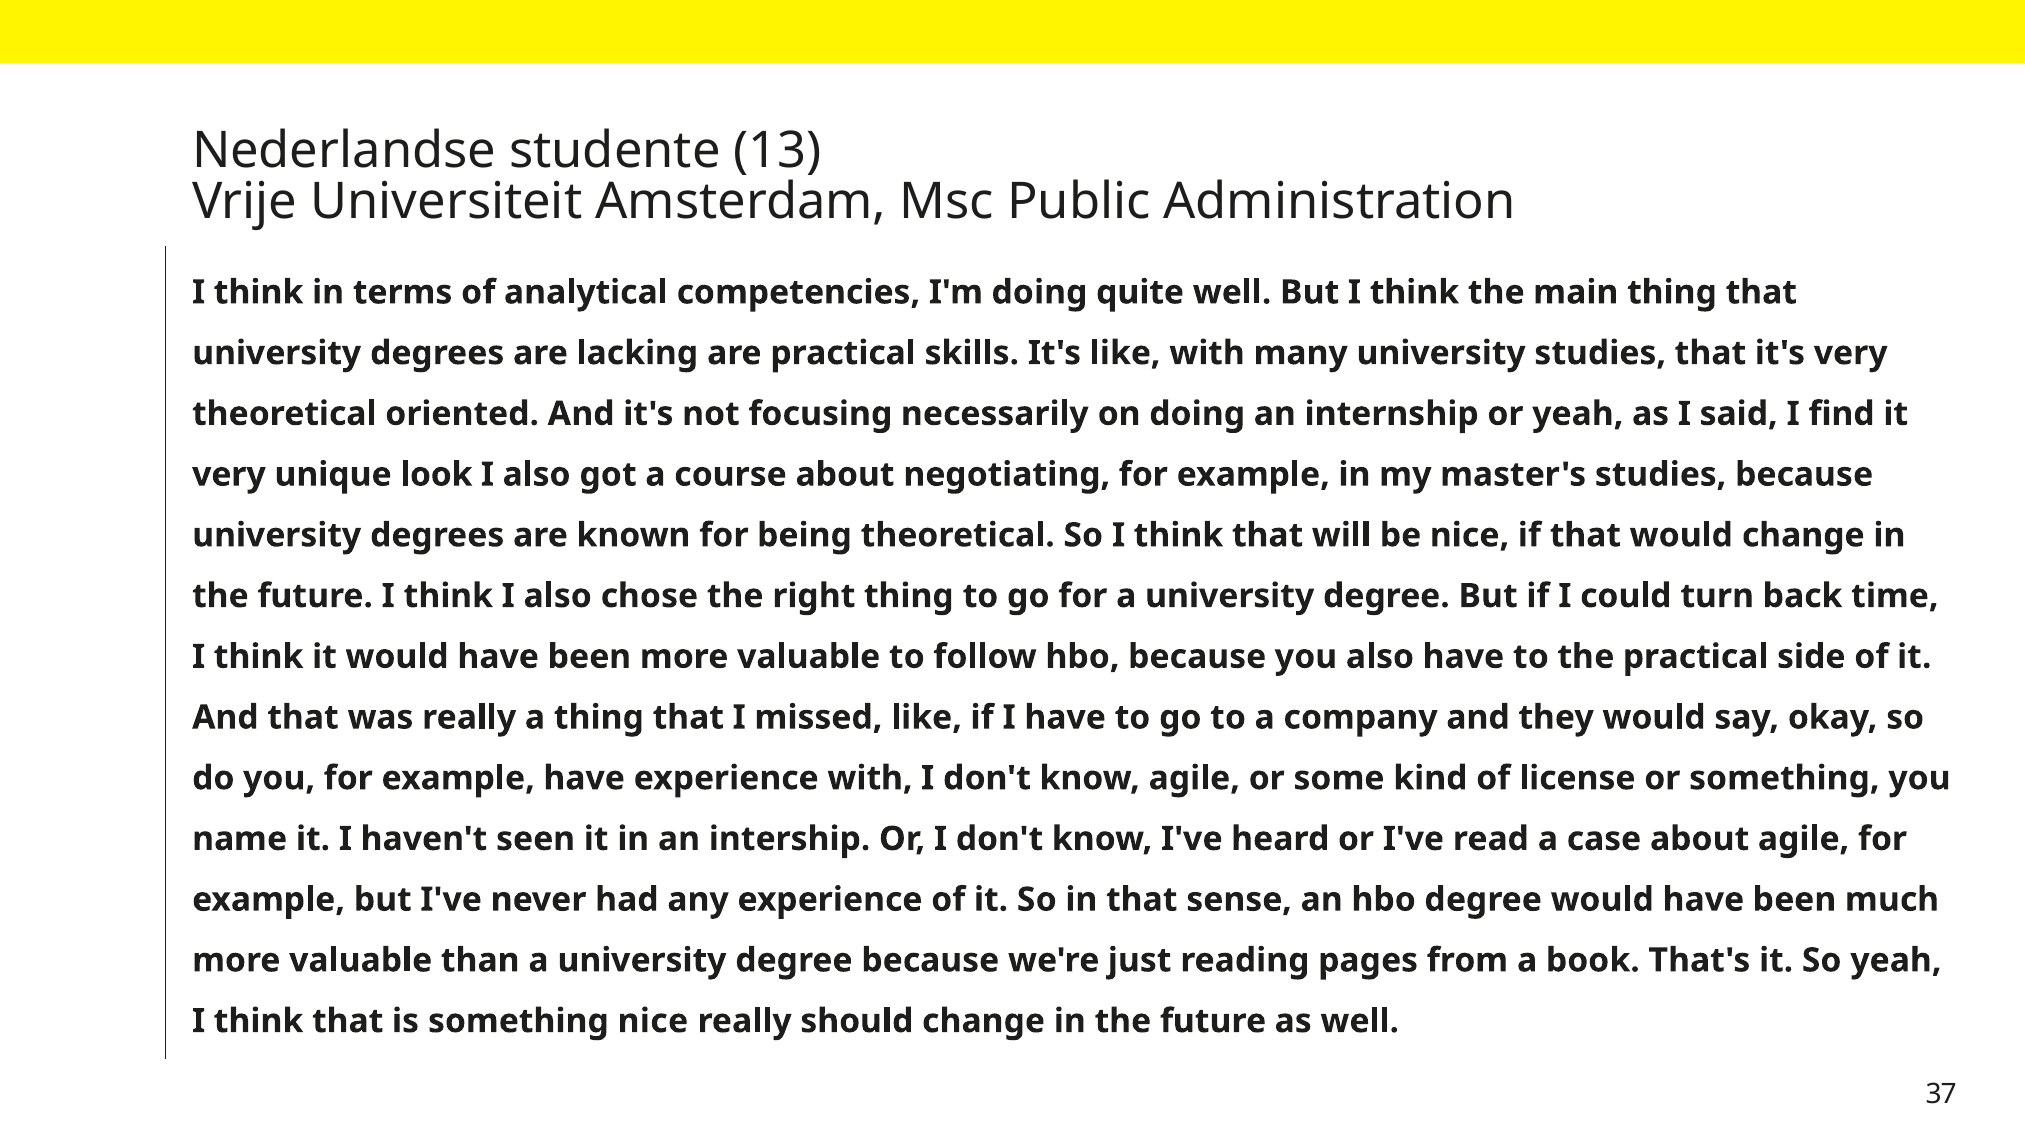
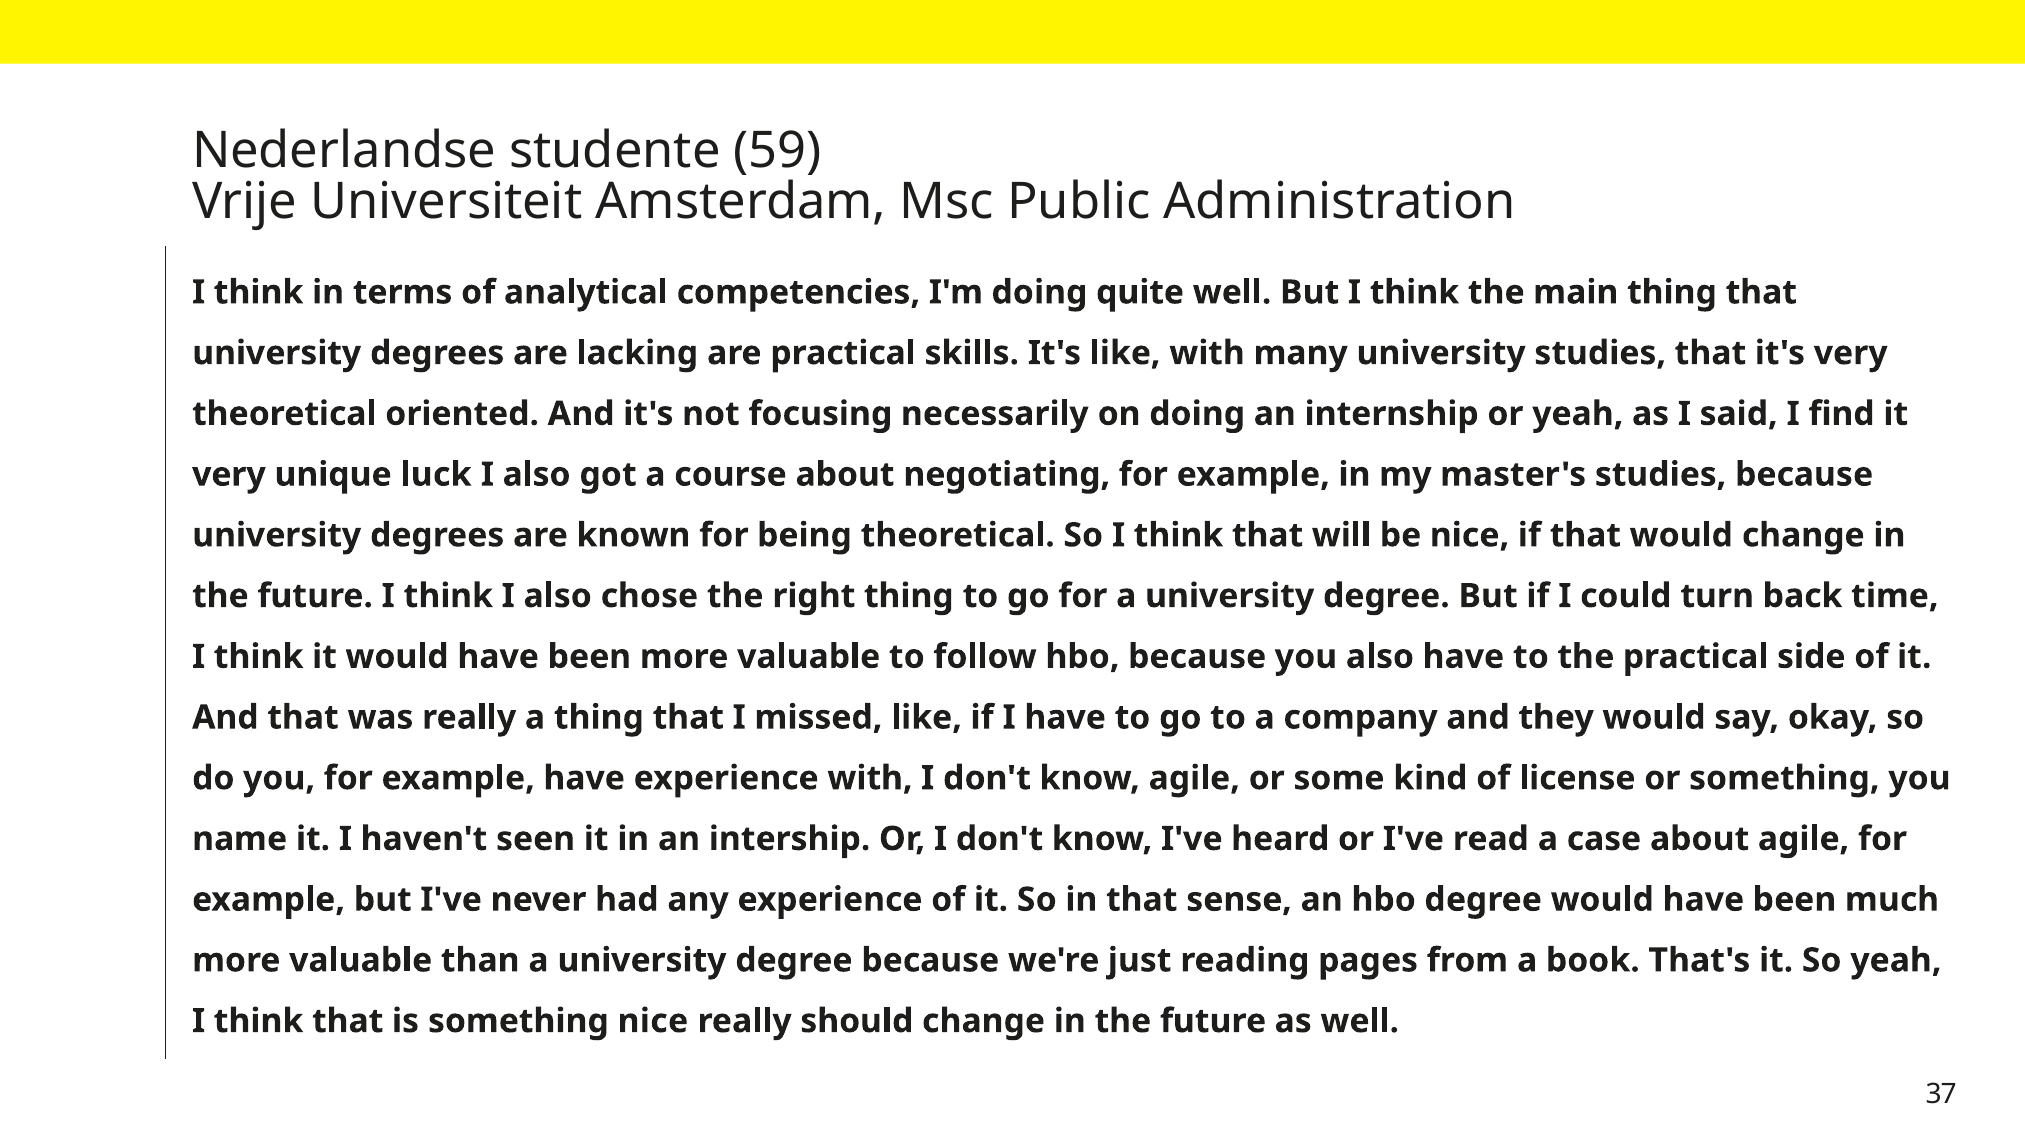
13: 13 -> 59
look: look -> luck
